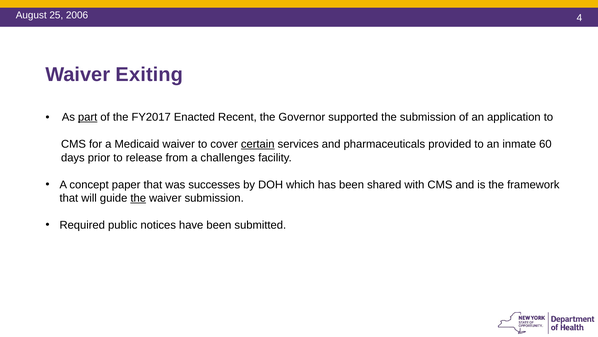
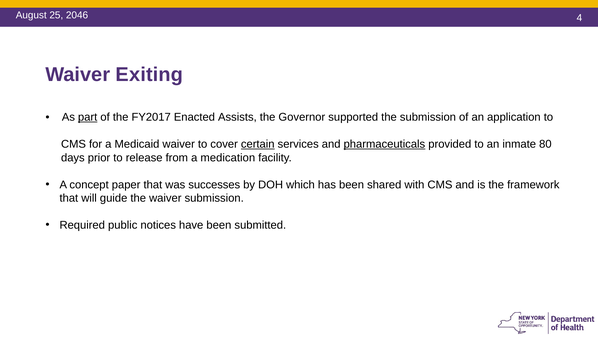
2006: 2006 -> 2046
Recent: Recent -> Assists
pharmaceuticals underline: none -> present
60: 60 -> 80
challenges: challenges -> medication
the at (138, 198) underline: present -> none
